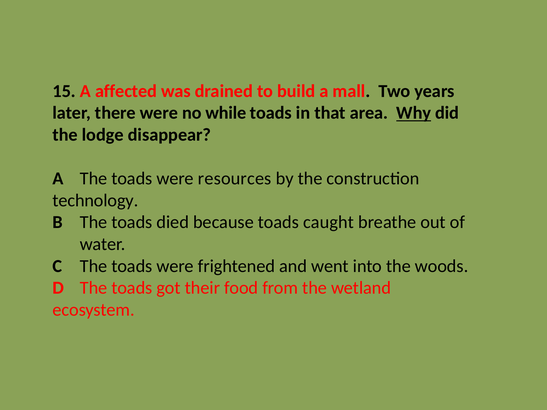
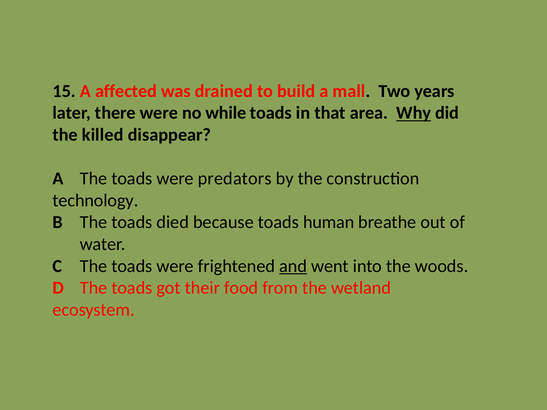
lodge: lodge -> killed
resources: resources -> predators
caught: caught -> human
and underline: none -> present
